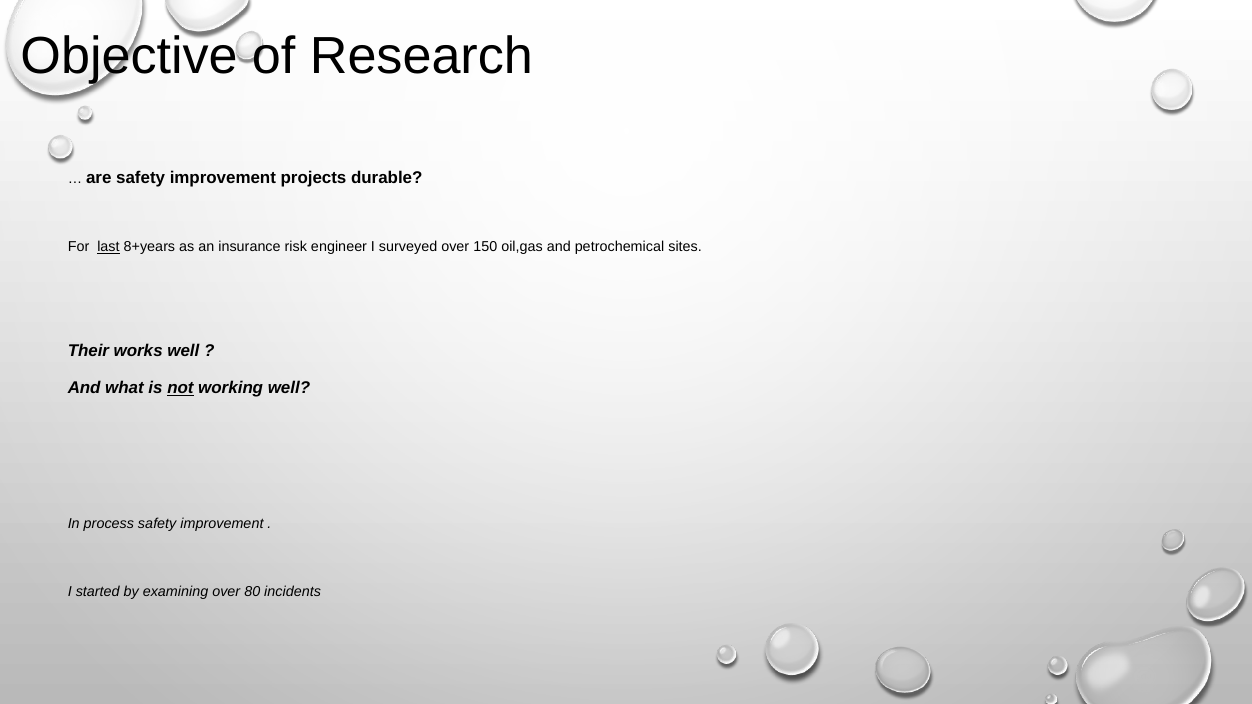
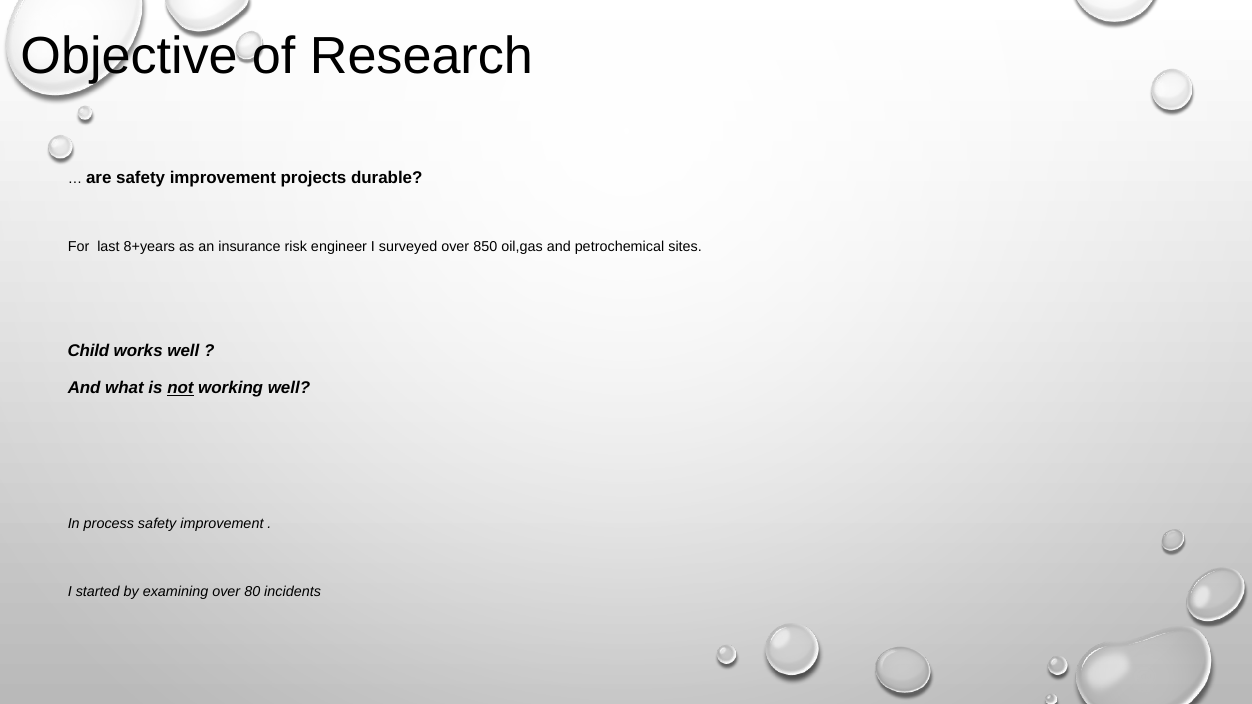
last underline: present -> none
150: 150 -> 850
Their: Their -> Child
